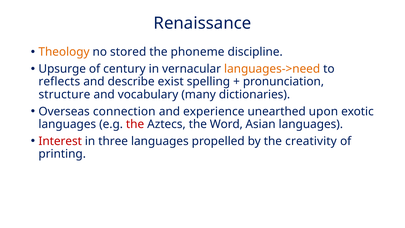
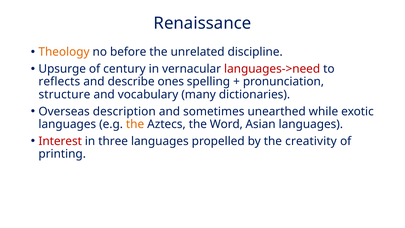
stored: stored -> before
phoneme: phoneme -> unrelated
languages->need colour: orange -> red
exist: exist -> ones
connection: connection -> description
experience: experience -> sometimes
upon: upon -> while
the at (135, 124) colour: red -> orange
